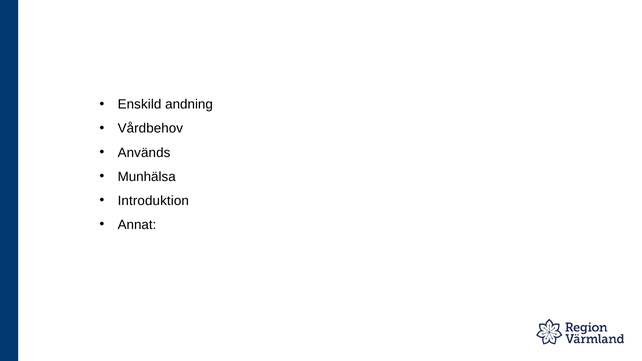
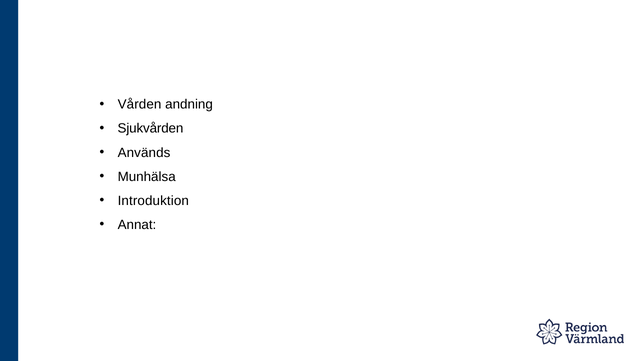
Enskild: Enskild -> Vården
Vårdbehov: Vårdbehov -> Sjukvården
